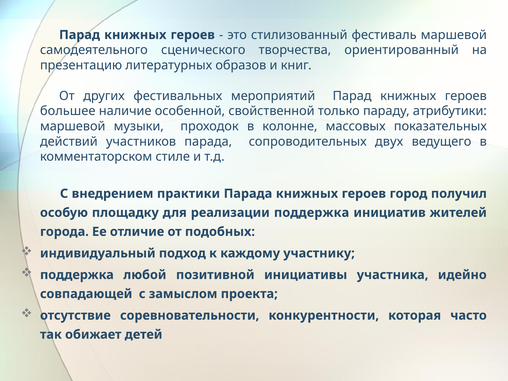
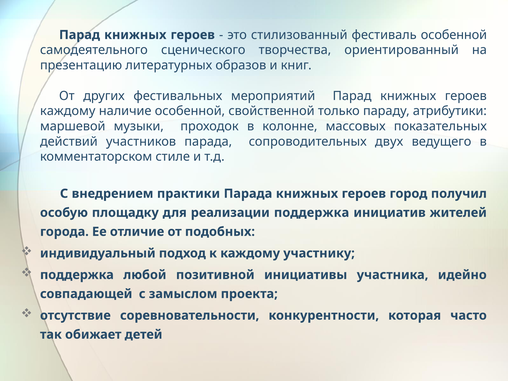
фестиваль маршевой: маршевой -> особенной
большее at (68, 111): большее -> каждому
